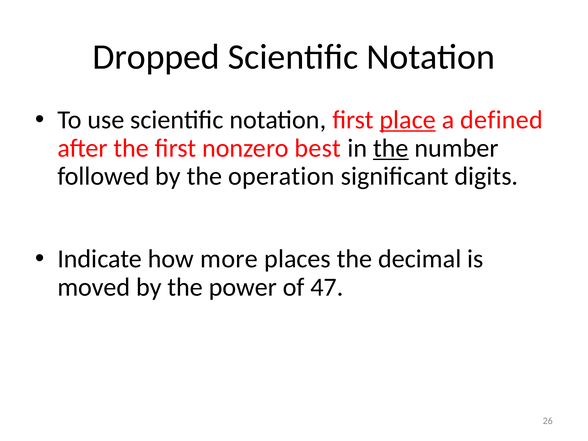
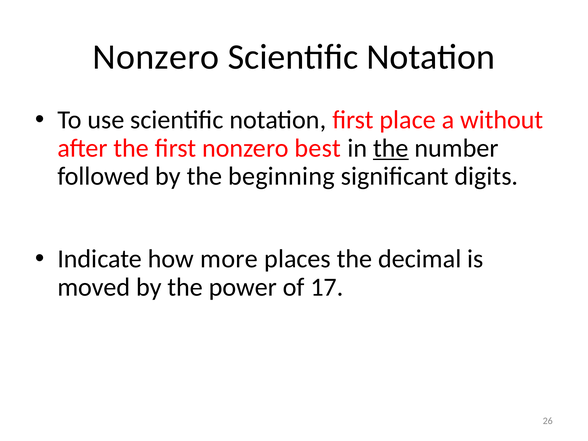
Dropped at (156, 57): Dropped -> Nonzero
place underline: present -> none
defined: defined -> without
operation: operation -> beginning
47: 47 -> 17
